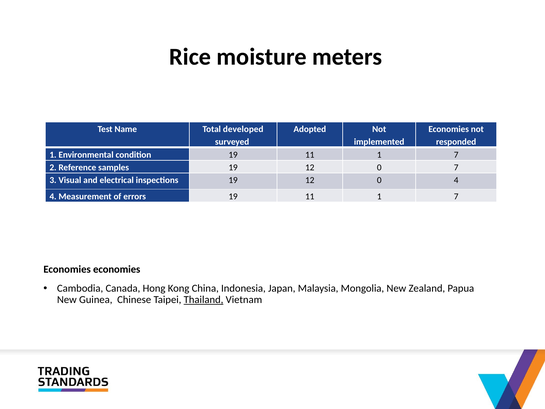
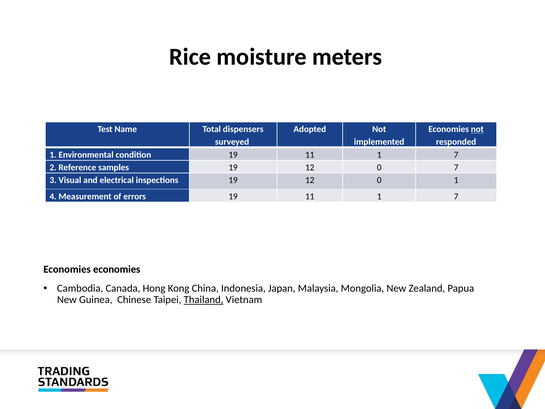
developed: developed -> dispensers
not at (477, 129) underline: none -> present
0 4: 4 -> 1
